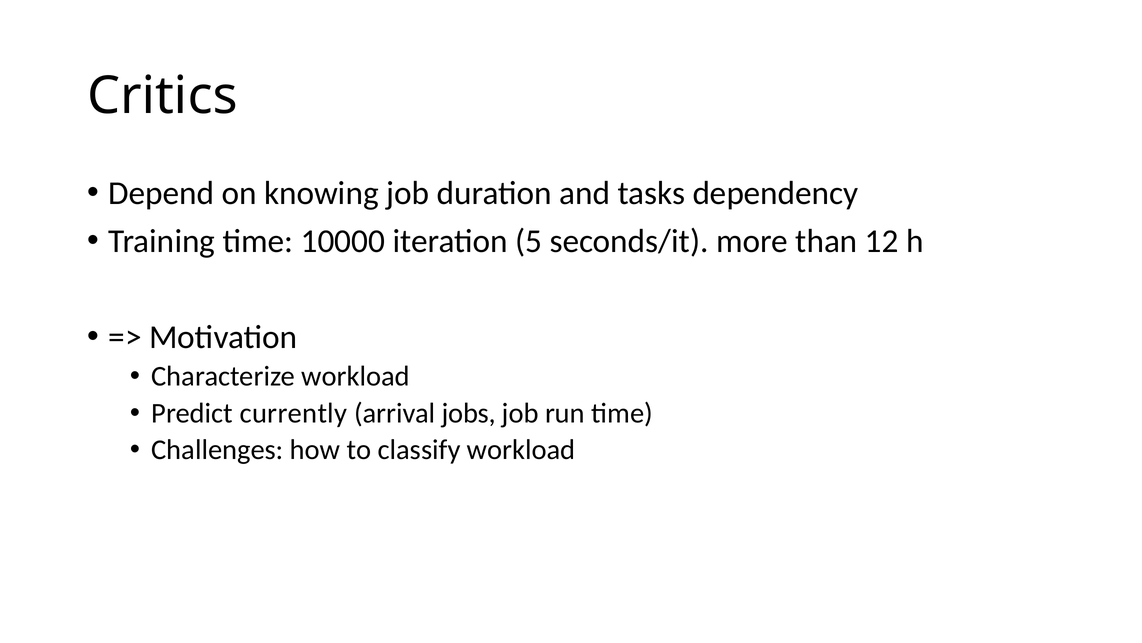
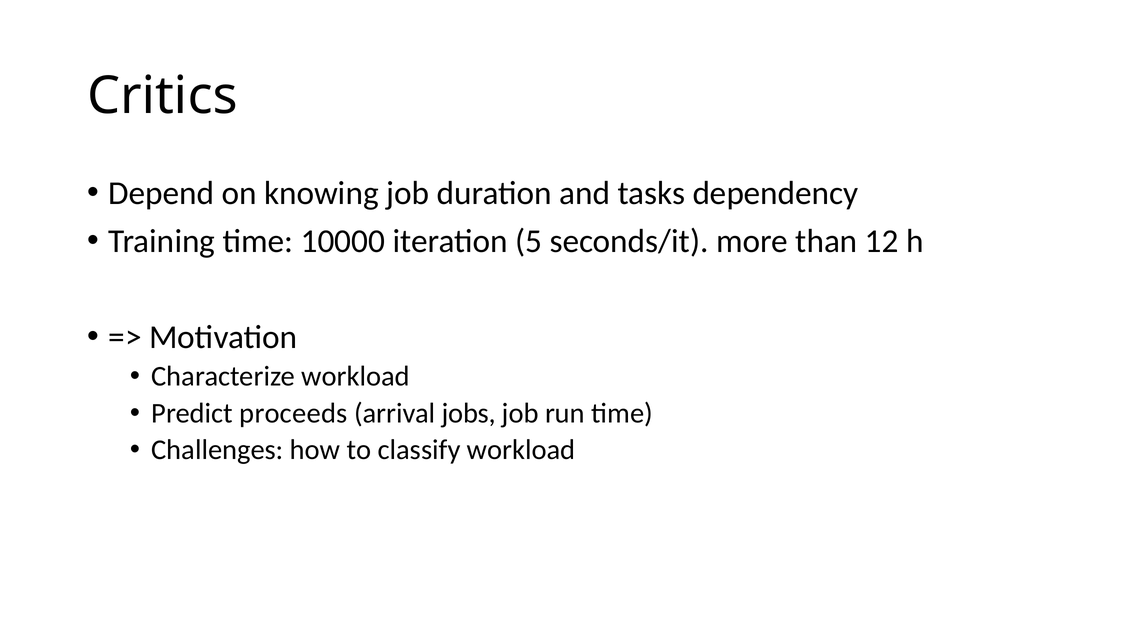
currently: currently -> proceeds
